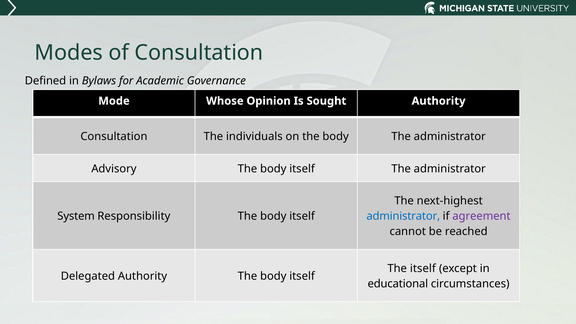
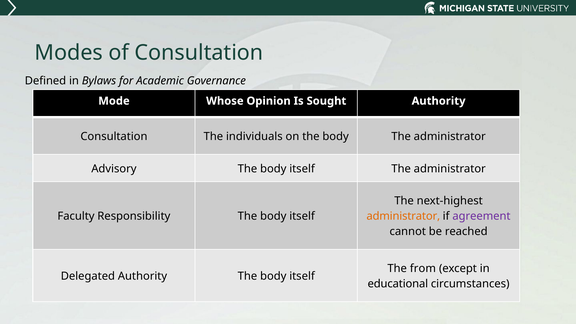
System: System -> Faculty
administrator at (403, 216) colour: blue -> orange
The itself: itself -> from
